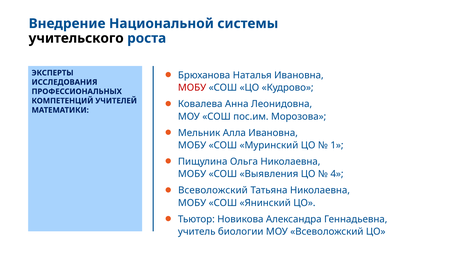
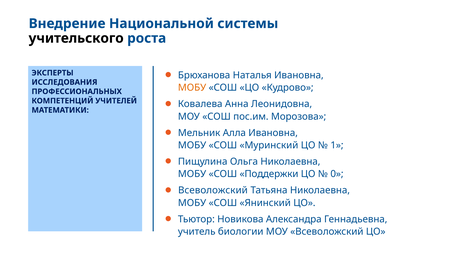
МОБУ at (192, 88) colour: red -> orange
Выявления: Выявления -> Поддержки
4: 4 -> 0
